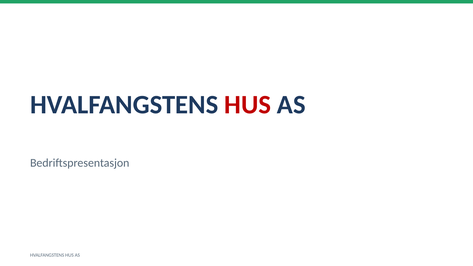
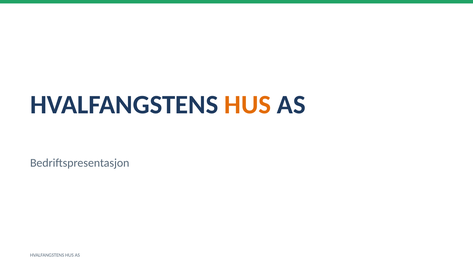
HUS at (248, 105) colour: red -> orange
